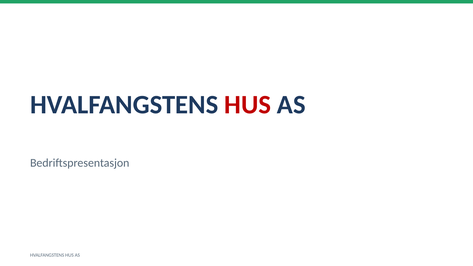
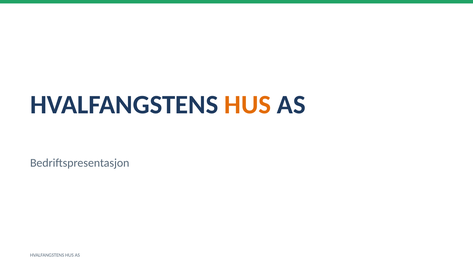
HUS at (248, 105) colour: red -> orange
